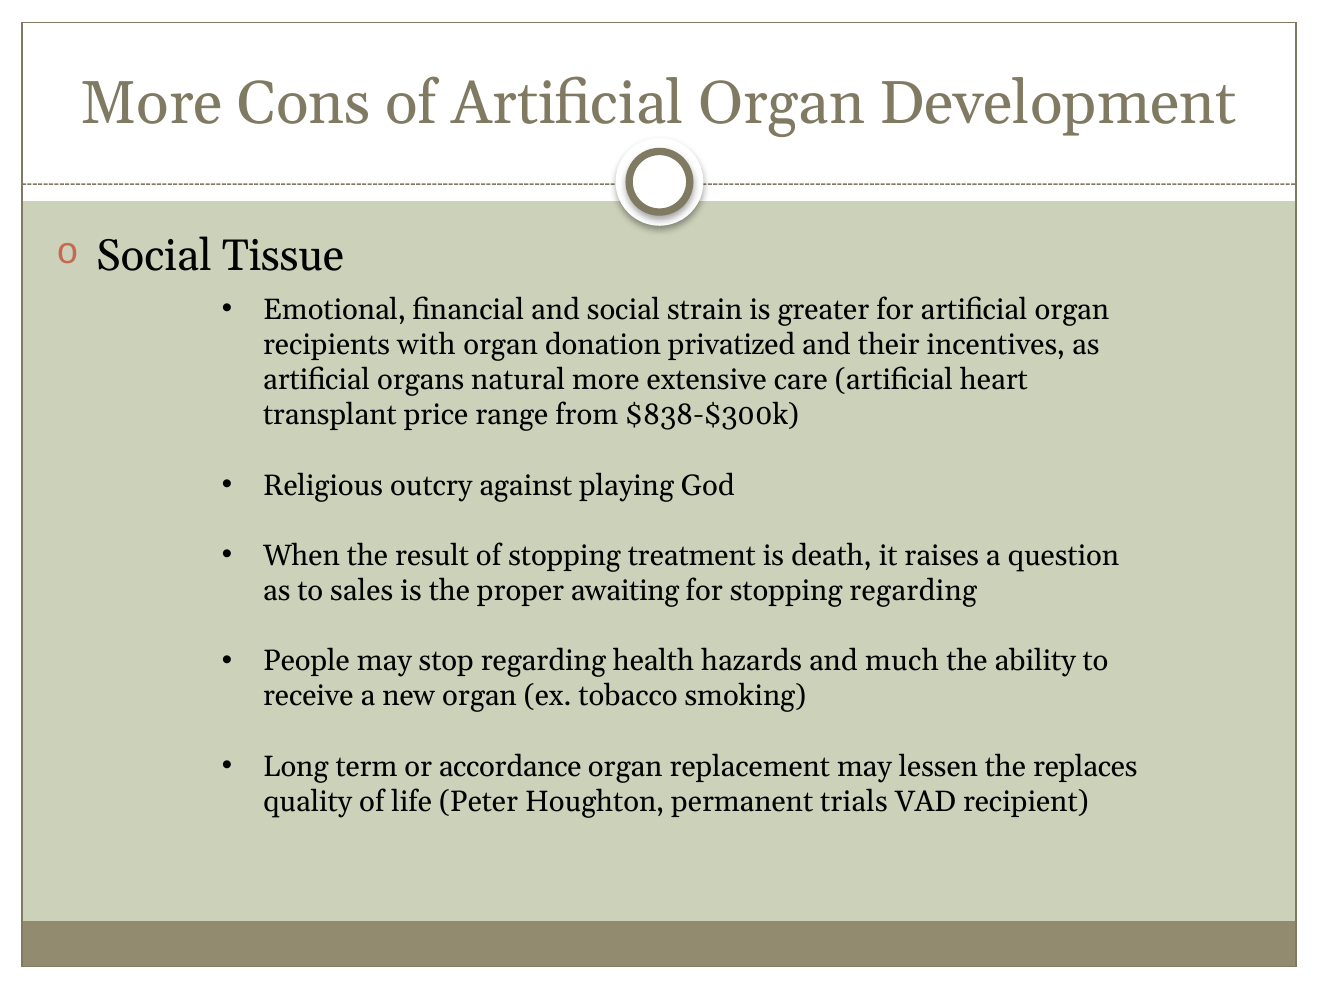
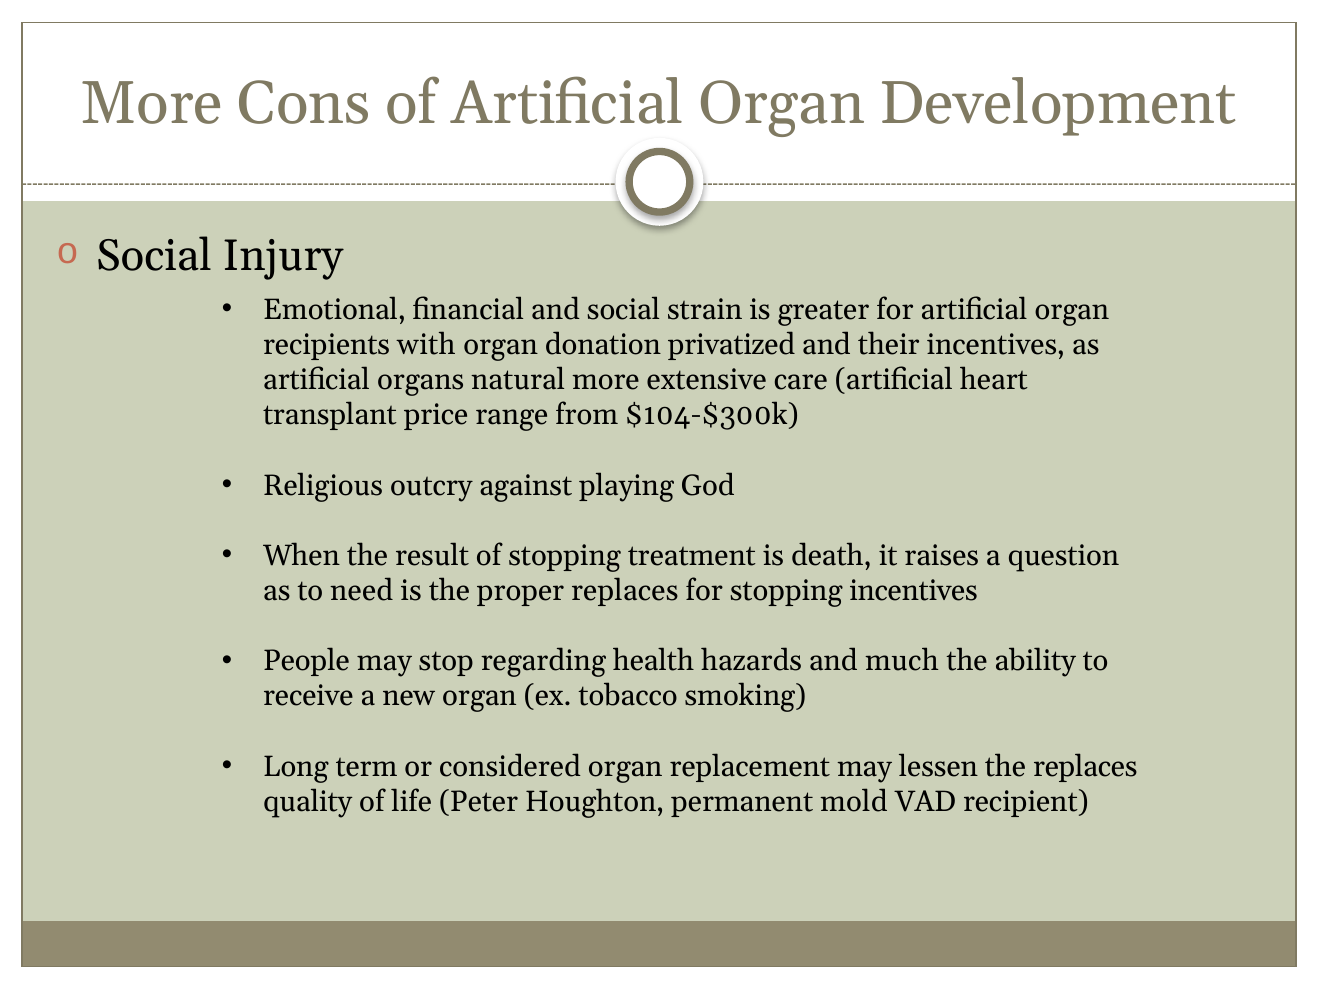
Tissue: Tissue -> Injury
$838-$300k: $838-$300k -> $104-$300k
sales: sales -> need
proper awaiting: awaiting -> replaces
stopping regarding: regarding -> incentives
accordance: accordance -> considered
trials: trials -> mold
